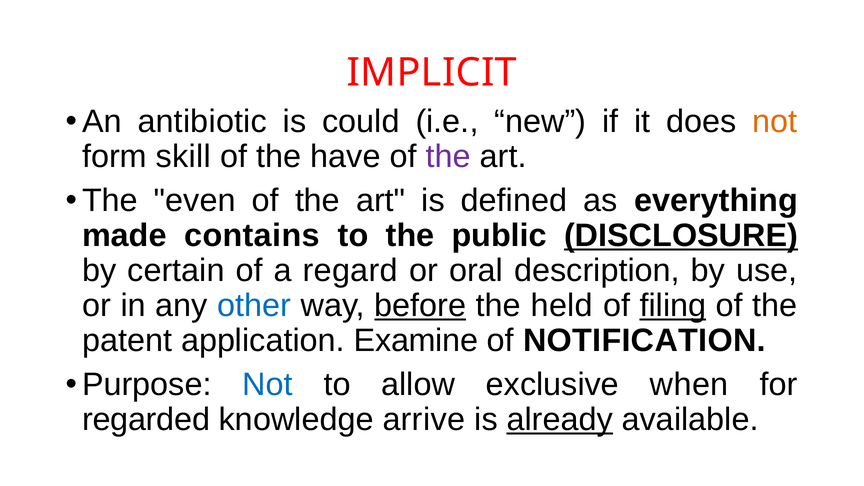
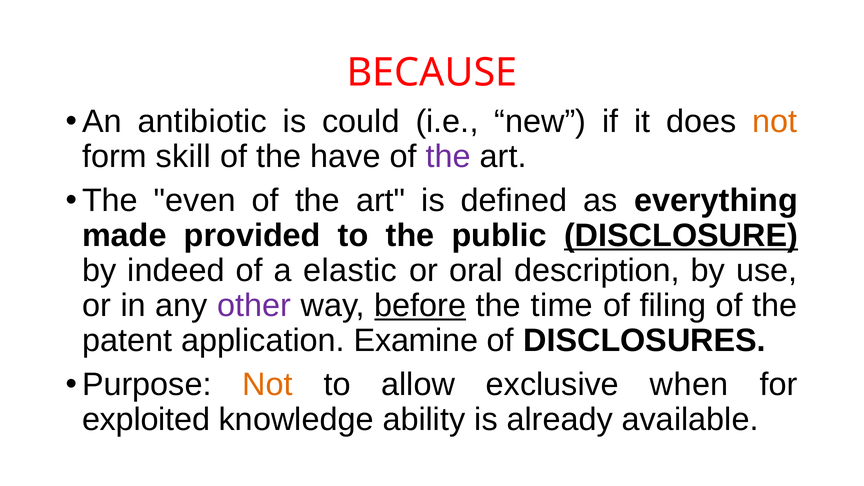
IMPLICIT: IMPLICIT -> BECAUSE
contains: contains -> provided
certain: certain -> indeed
regard: regard -> elastic
other colour: blue -> purple
held: held -> time
filing underline: present -> none
NOTIFICATION: NOTIFICATION -> DISCLOSURES
Not at (268, 385) colour: blue -> orange
regarded: regarded -> exploited
arrive: arrive -> ability
already underline: present -> none
